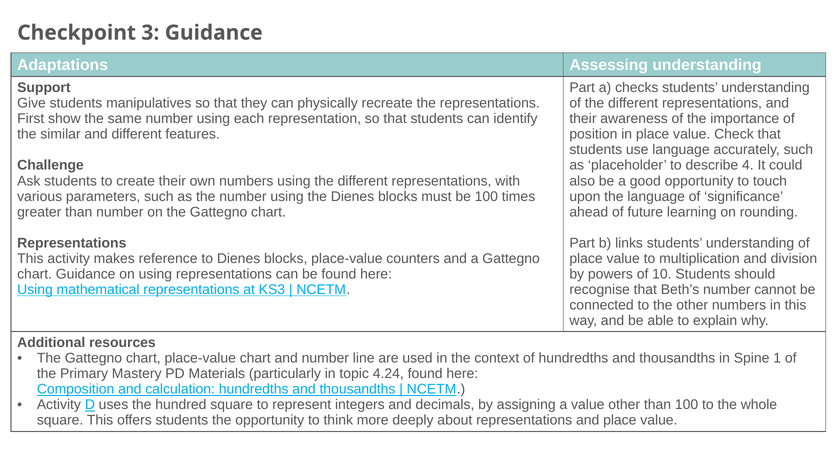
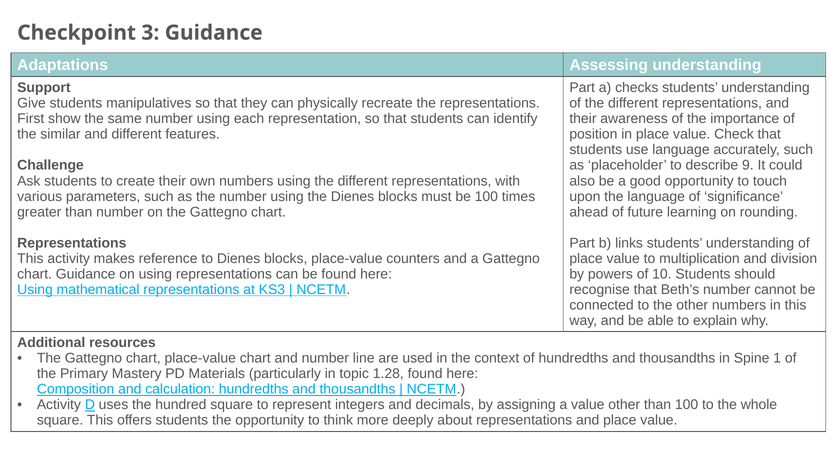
4: 4 -> 9
4.24: 4.24 -> 1.28
